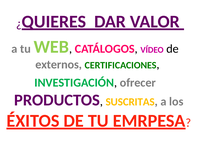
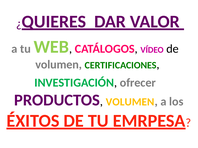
externos at (59, 65): externos -> volumen
SUSCRITAS at (130, 102): SUSCRITAS -> VOLUMEN
